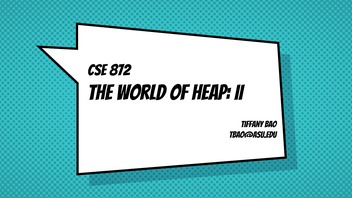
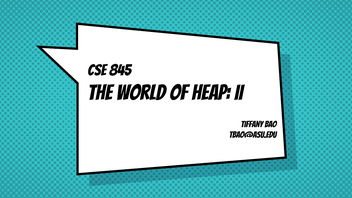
872: 872 -> 845
